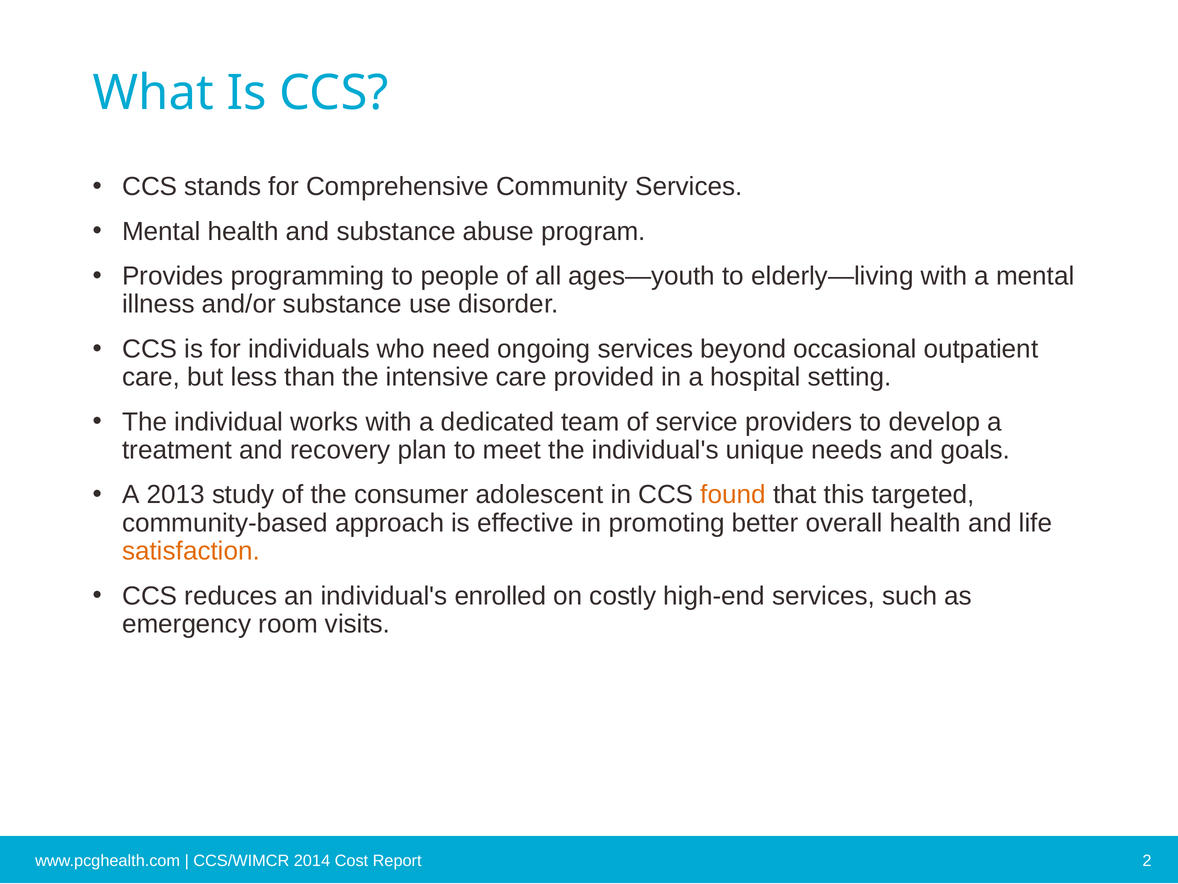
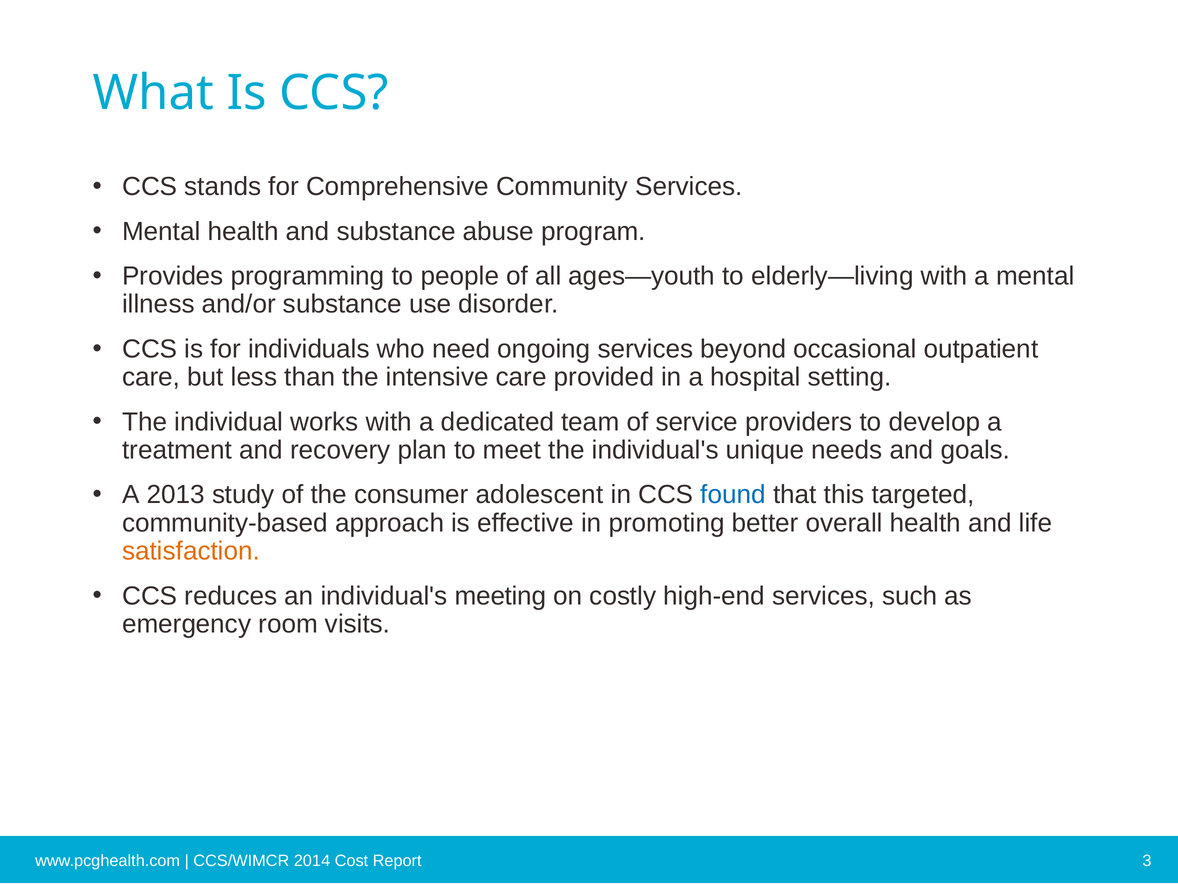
found colour: orange -> blue
enrolled: enrolled -> meeting
2: 2 -> 3
